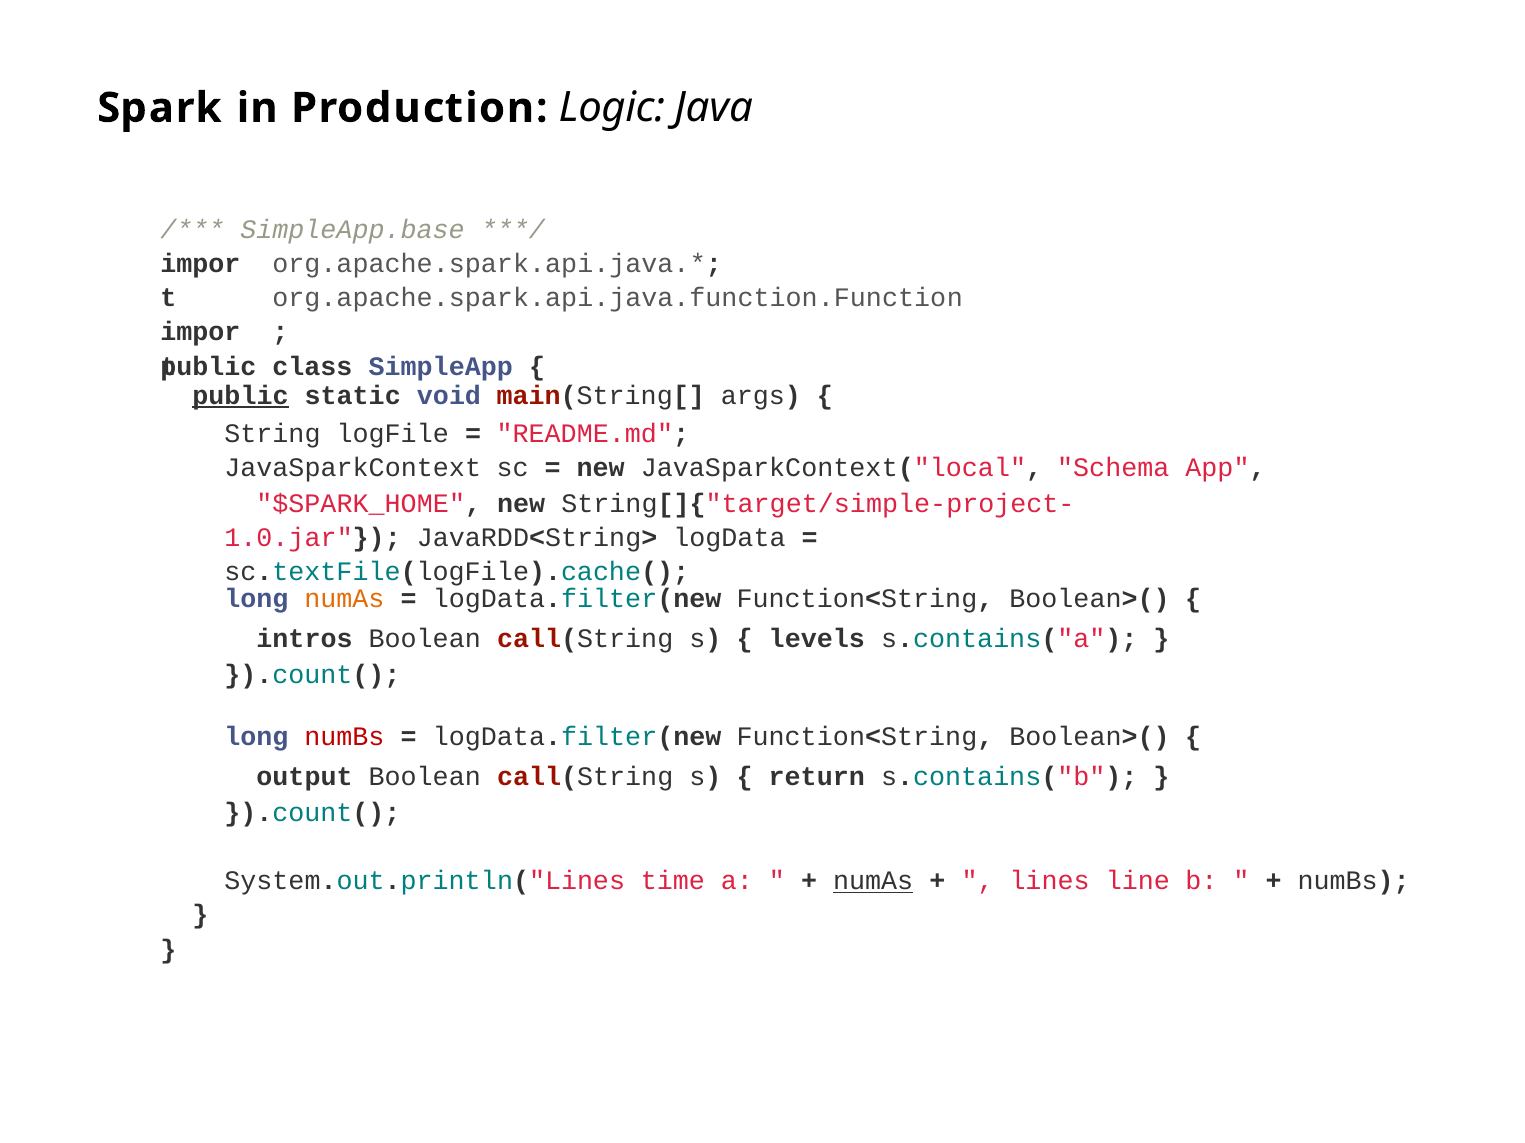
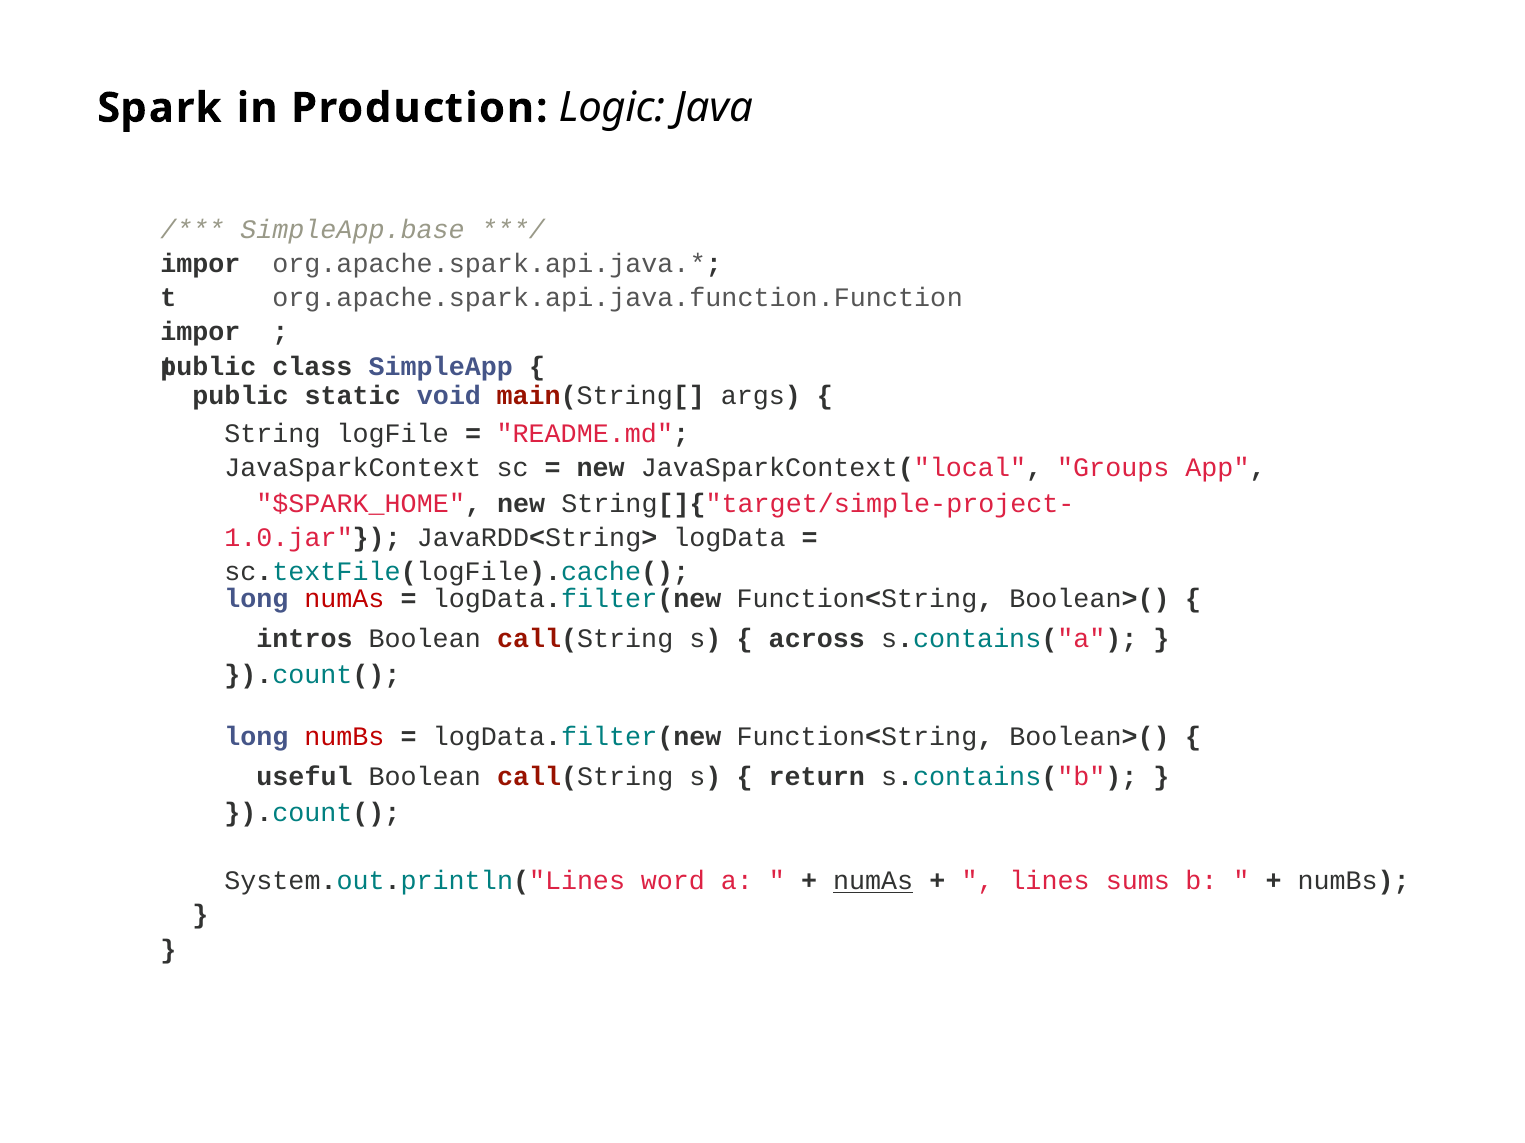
public at (241, 396) underline: present -> none
Schema: Schema -> Groups
numAs at (344, 600) colour: orange -> red
levels: levels -> across
output: output -> useful
time: time -> word
line: line -> sums
